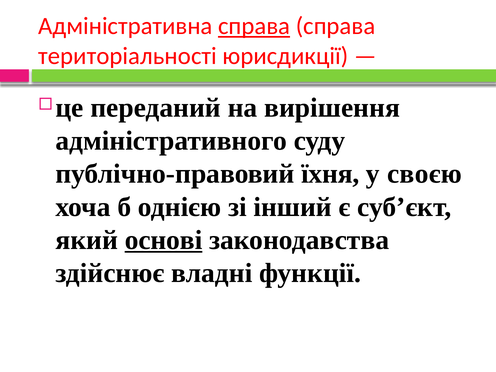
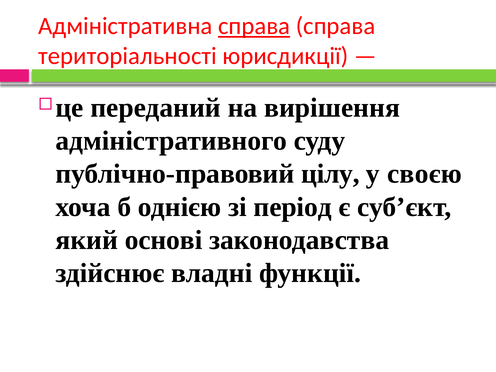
їхня: їхня -> цілу
інший: інший -> період
основі underline: present -> none
